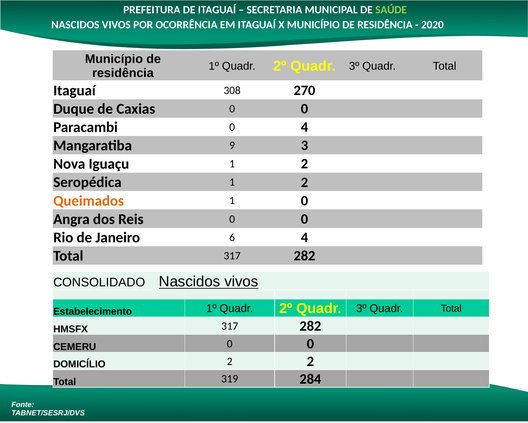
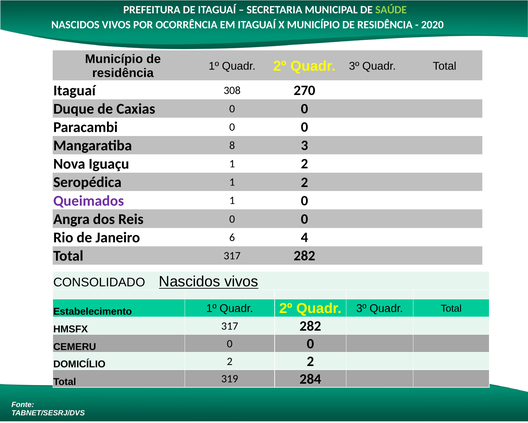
Paracambi 0 4: 4 -> 0
9: 9 -> 8
Queimados colour: orange -> purple
